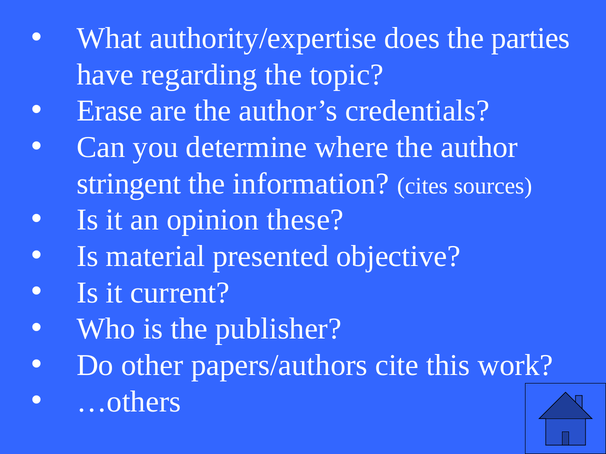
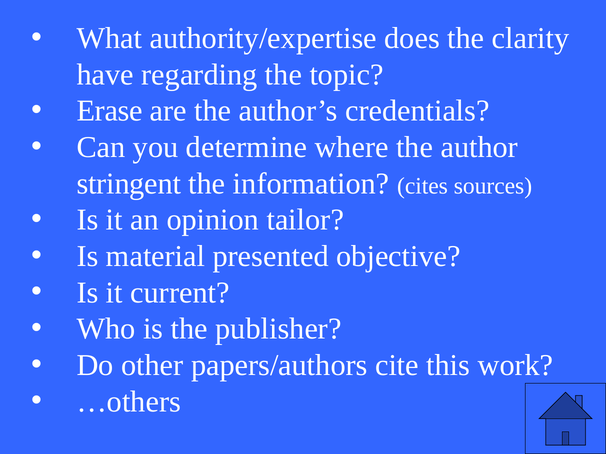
parties: parties -> clarity
these: these -> tailor
